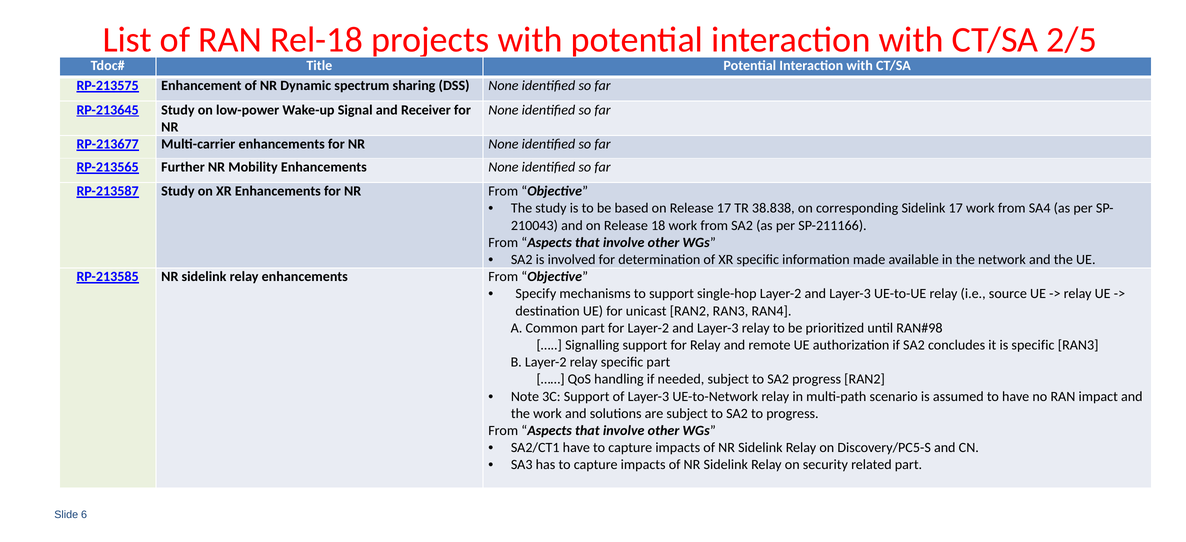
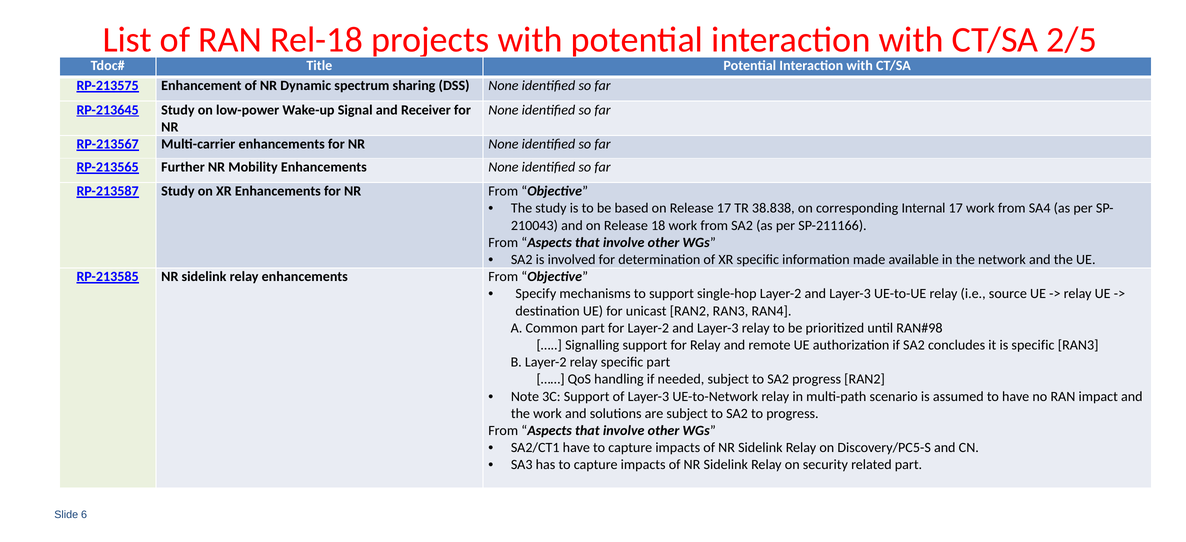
RP-213677: RP-213677 -> RP-213567
corresponding Sidelink: Sidelink -> Internal
